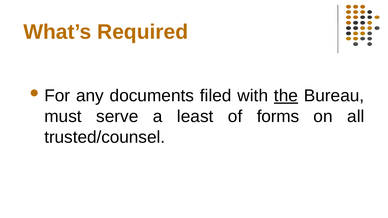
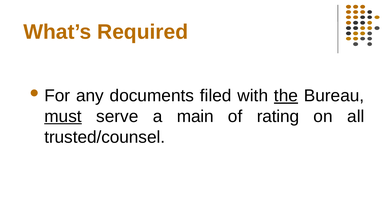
must underline: none -> present
least: least -> main
forms: forms -> rating
